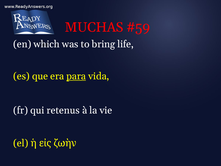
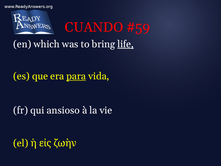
MUCHAS: MUCHAS -> CUANDO
life underline: none -> present
retenus: retenus -> ansioso
